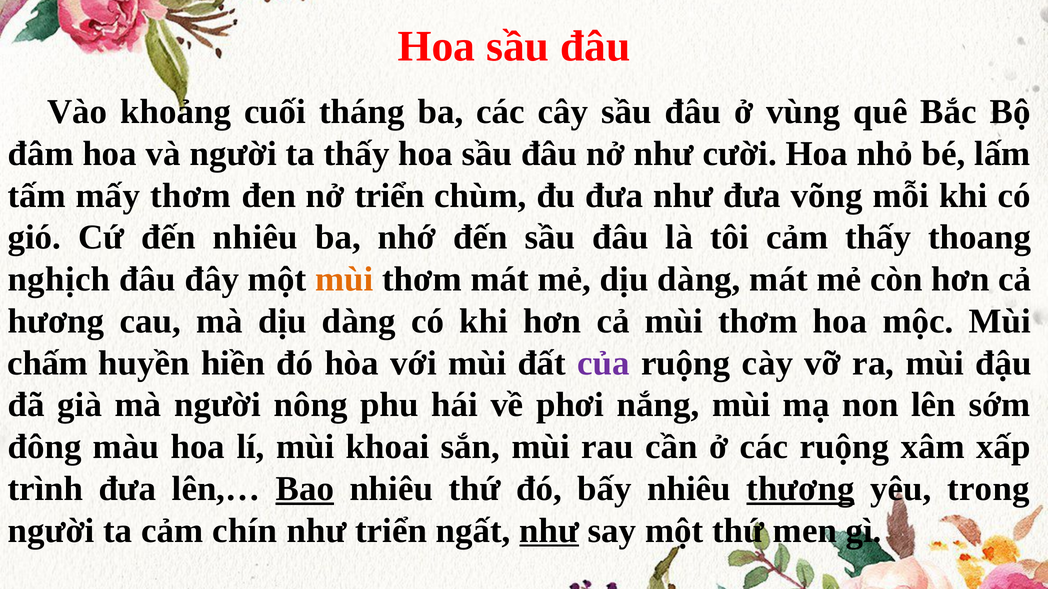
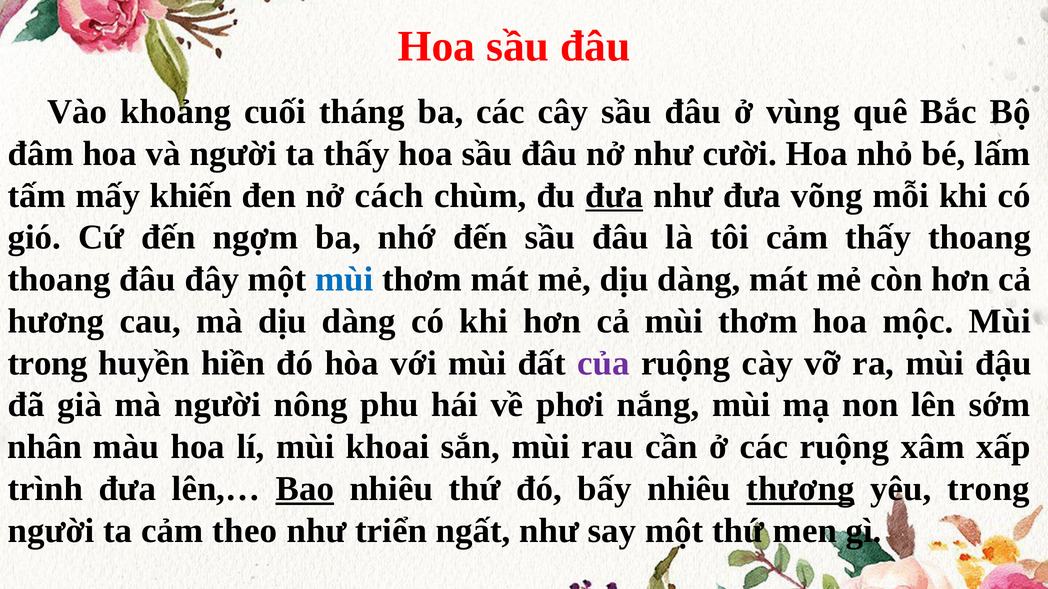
mấy thơm: thơm -> khiến
nở triển: triển -> cách
đưa at (614, 196) underline: none -> present
đến nhiêu: nhiêu -> ngợm
nghịch at (59, 280): nghịch -> thoang
mùi at (344, 280) colour: orange -> blue
chấm at (48, 363): chấm -> trong
đông: đông -> nhân
chín: chín -> theo
như at (549, 531) underline: present -> none
